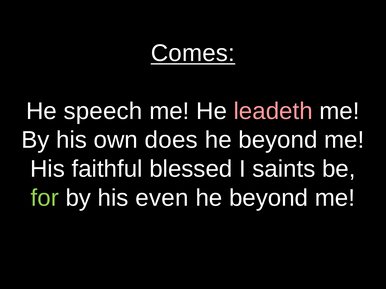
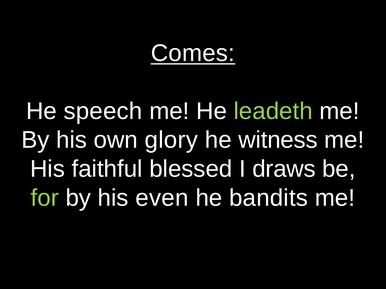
leadeth colour: pink -> light green
does: does -> glory
beyond at (278, 140): beyond -> witness
saints: saints -> draws
beyond at (269, 198): beyond -> bandits
